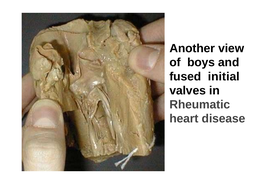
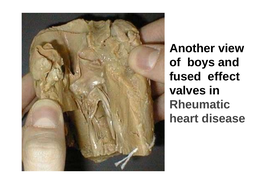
initial: initial -> effect
